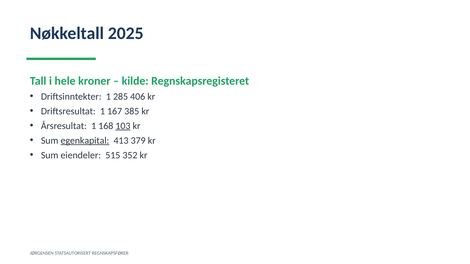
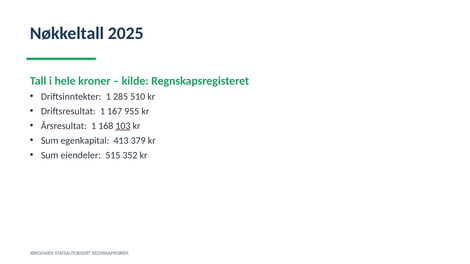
406: 406 -> 510
385: 385 -> 955
egenkapital underline: present -> none
